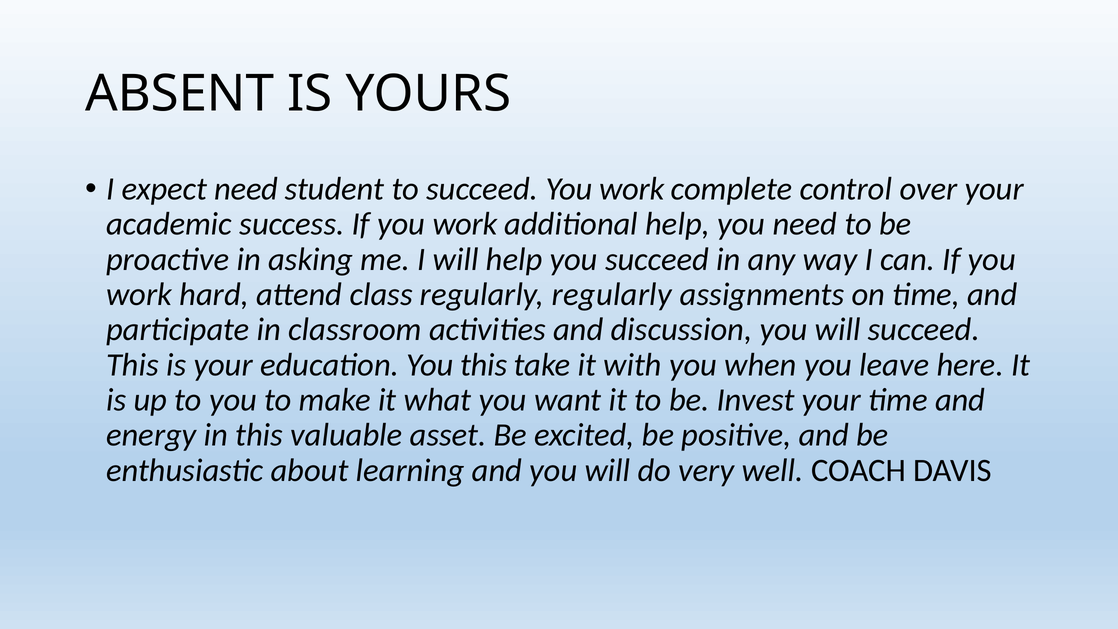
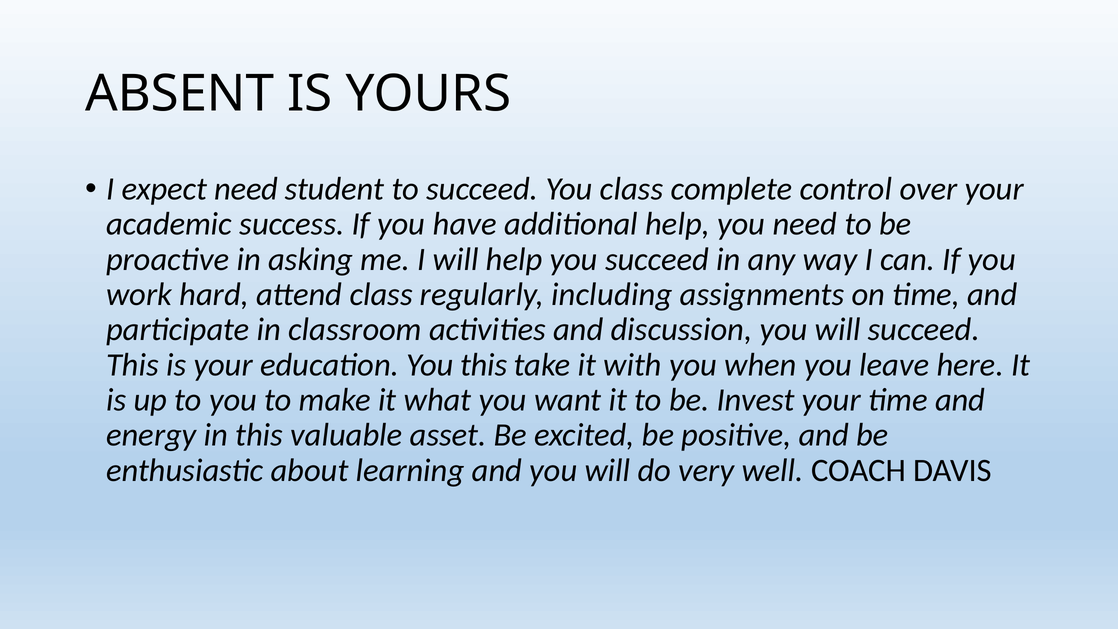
succeed You work: work -> class
success If you work: work -> have
regularly regularly: regularly -> including
